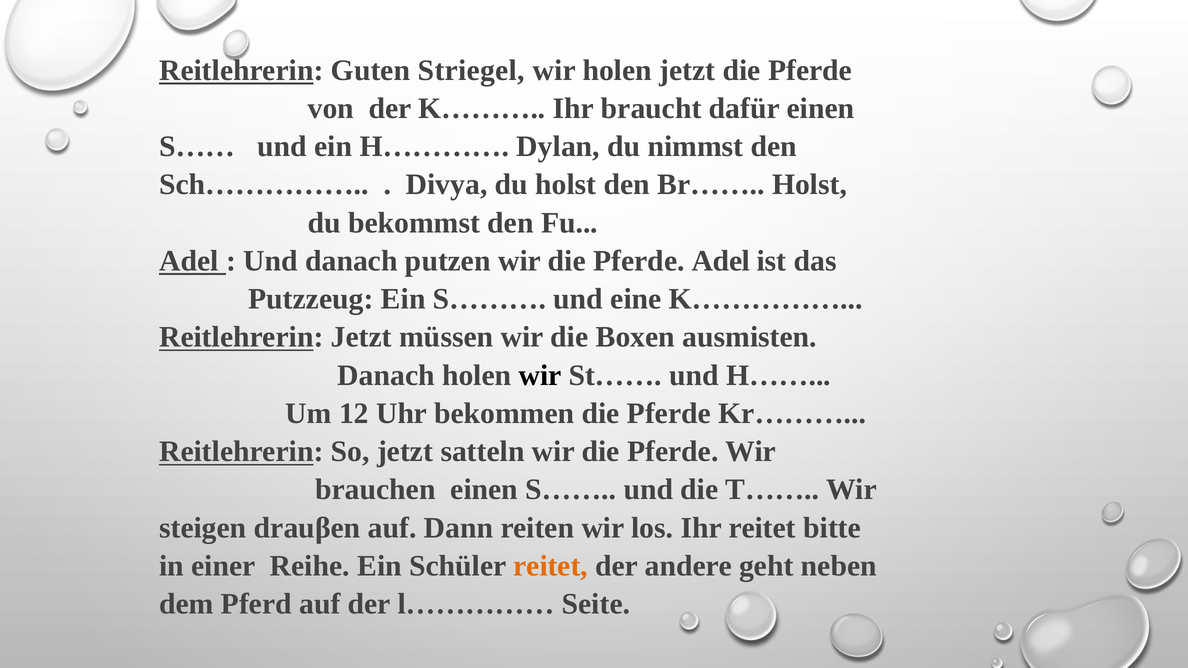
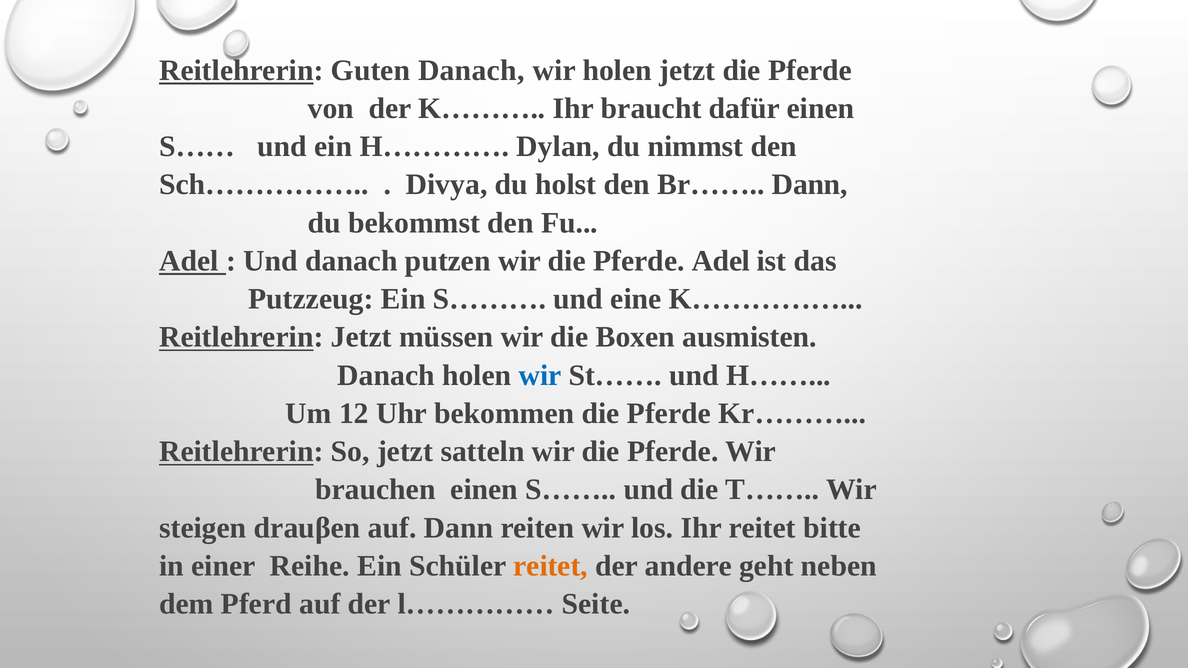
Guten Striegel: Striegel -> Danach
Br…… Holst: Holst -> Dann
wir at (540, 375) colour: black -> blue
